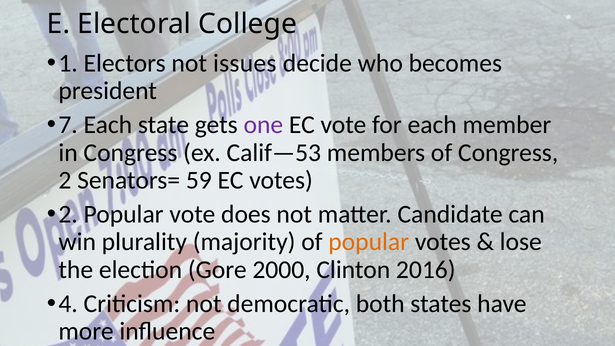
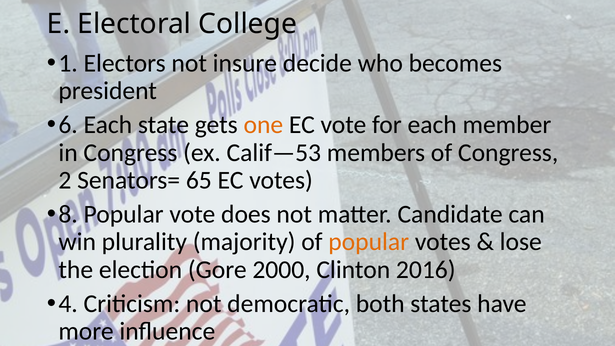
issues: issues -> insure
7: 7 -> 6
one colour: purple -> orange
59: 59 -> 65
2 at (68, 214): 2 -> 8
